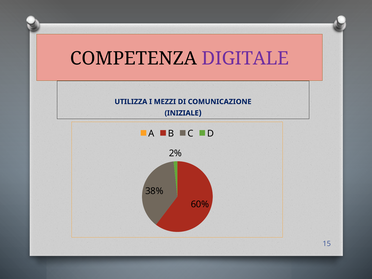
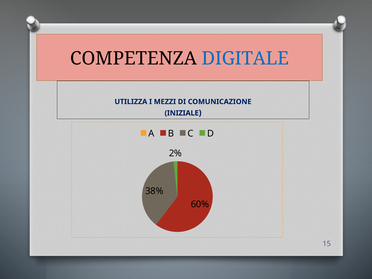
DIGITALE colour: purple -> blue
